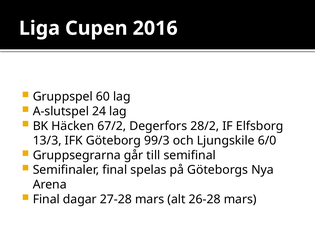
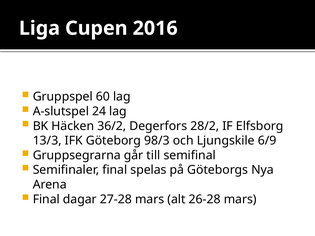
67/2: 67/2 -> 36/2
99/3: 99/3 -> 98/3
6/0: 6/0 -> 6/9
